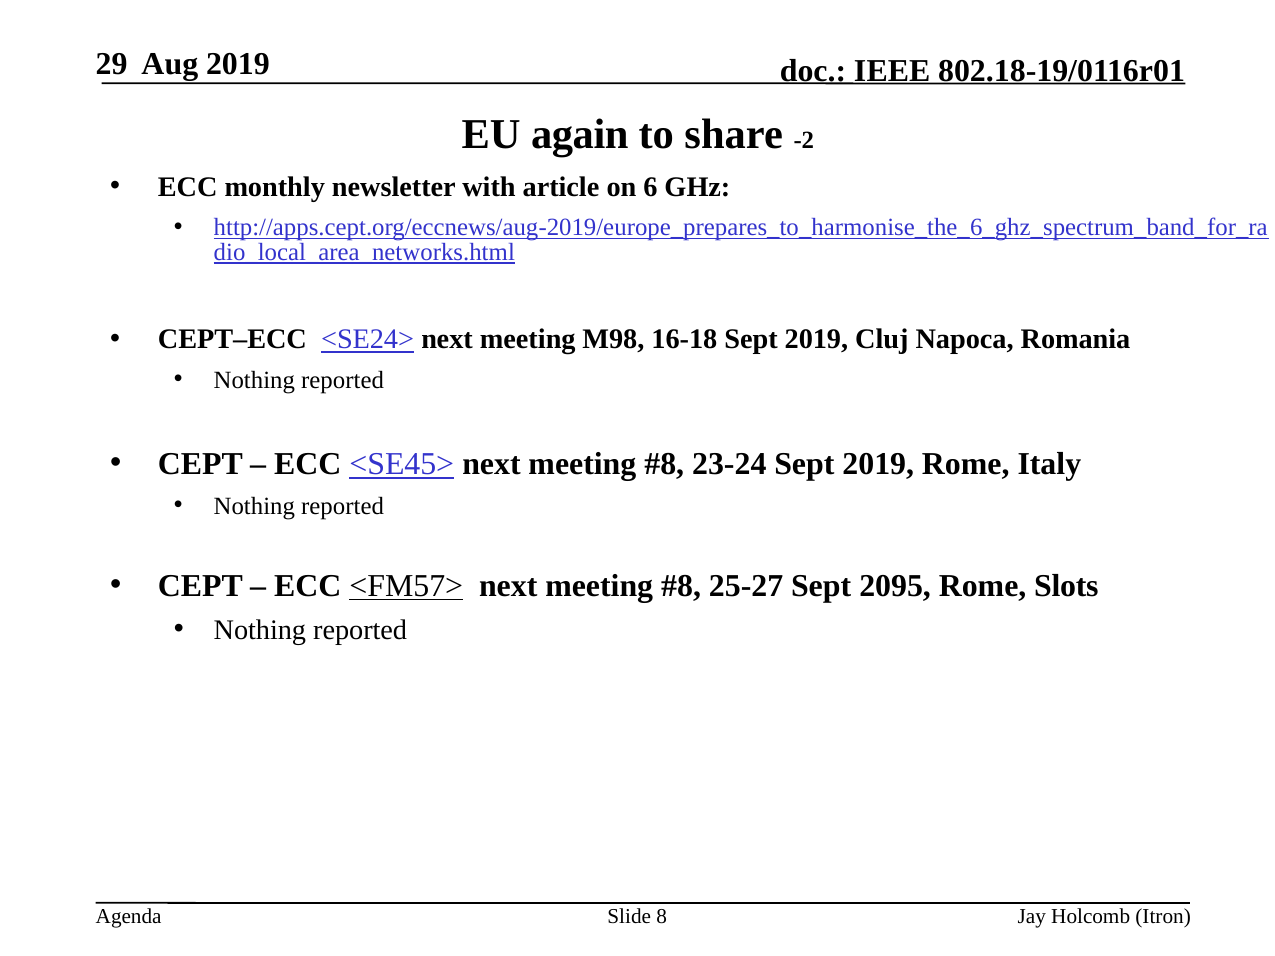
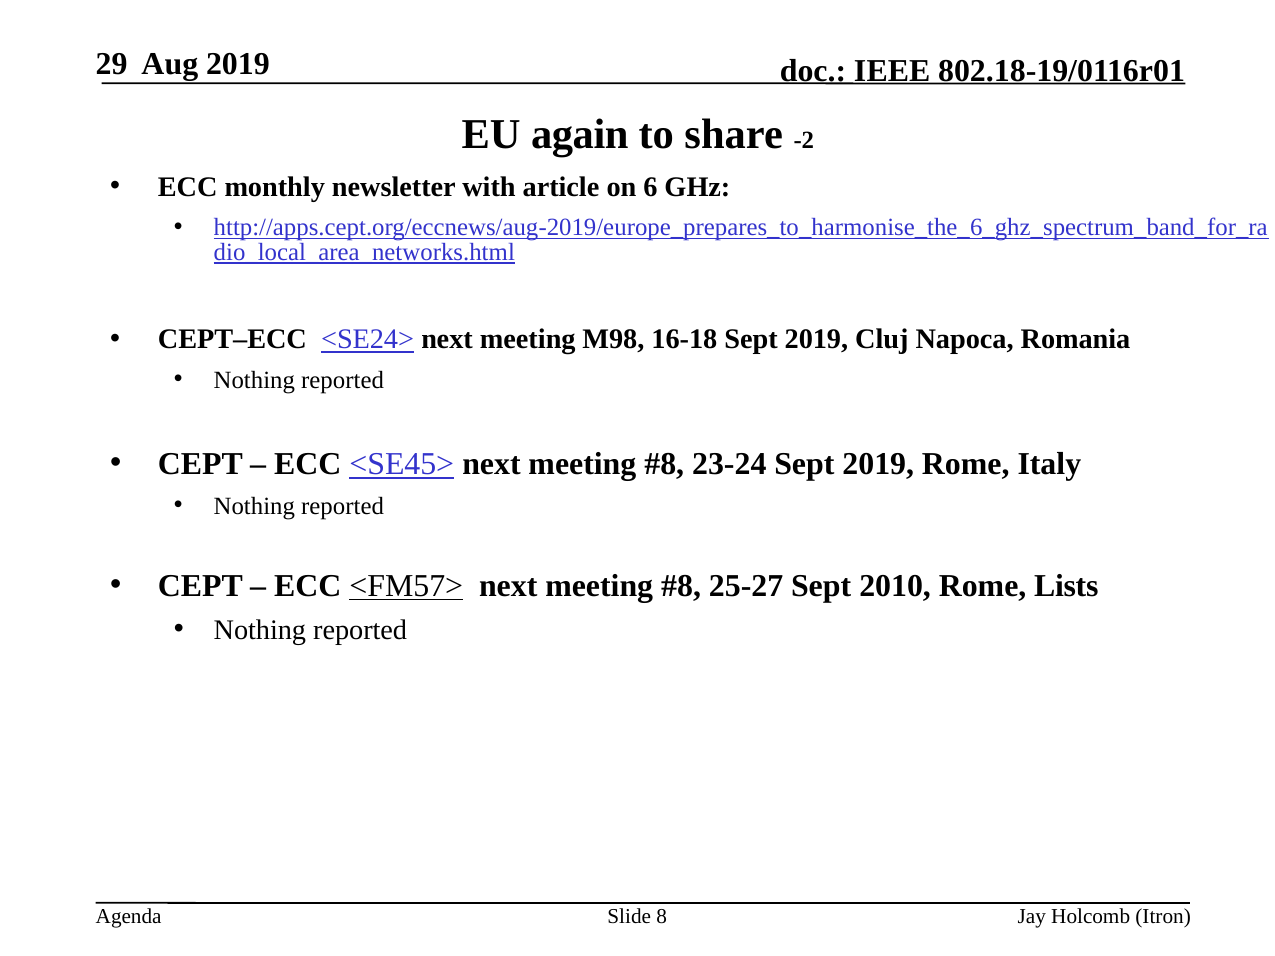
2095: 2095 -> 2010
Slots: Slots -> Lists
